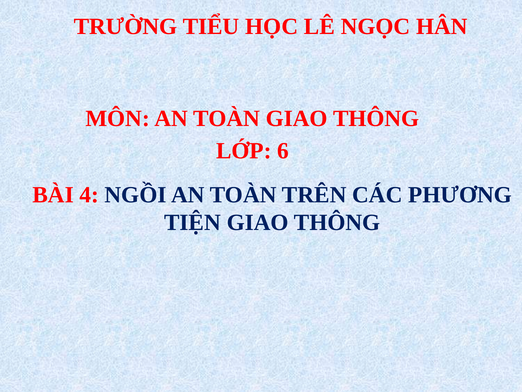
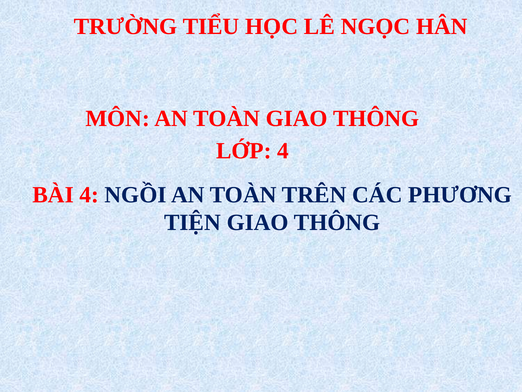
LỚP 6: 6 -> 4
